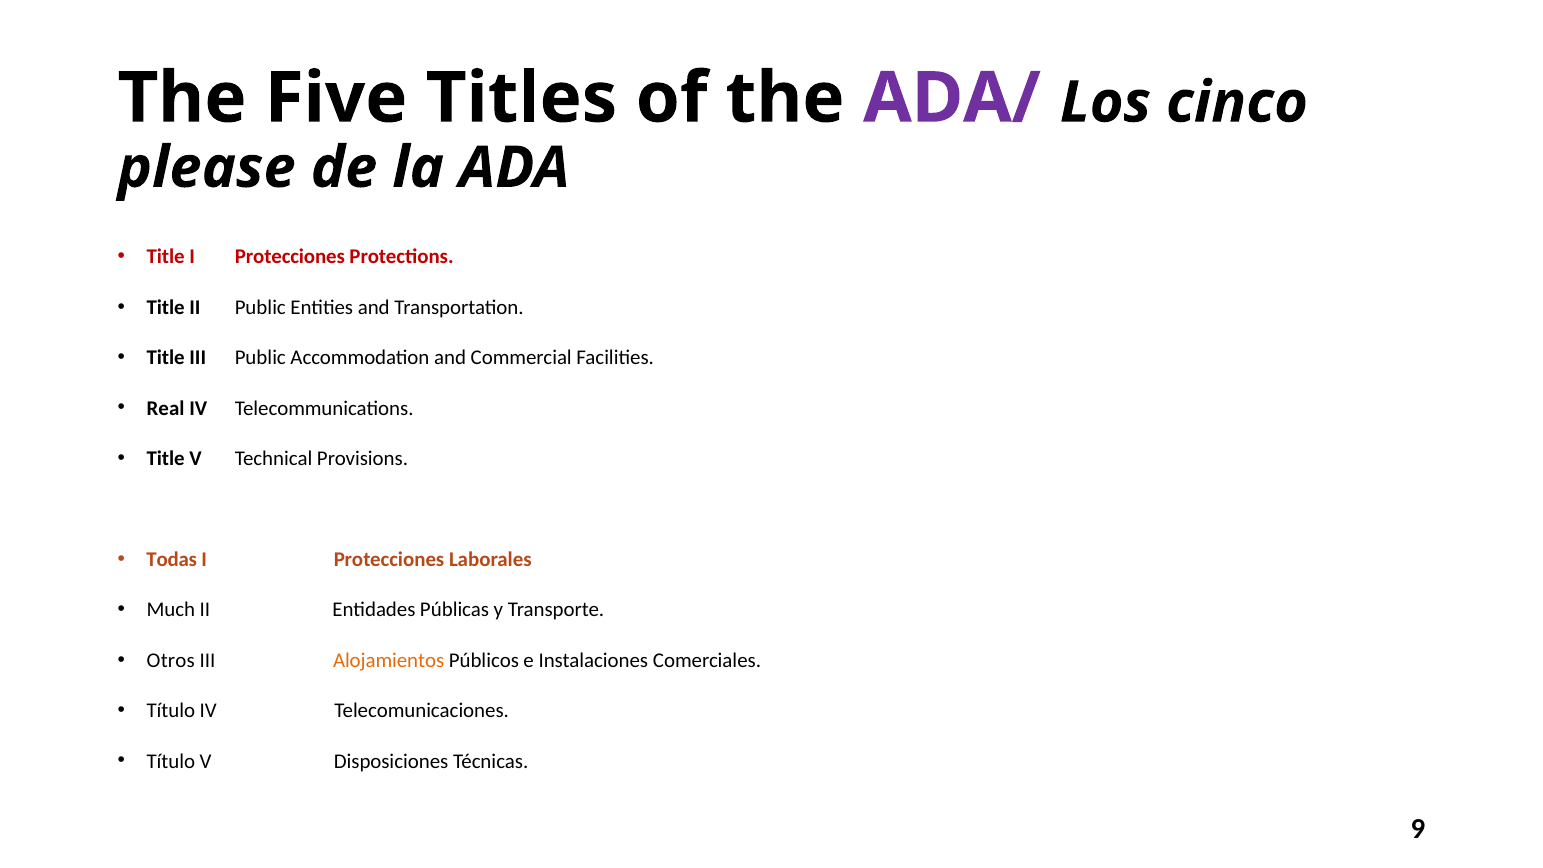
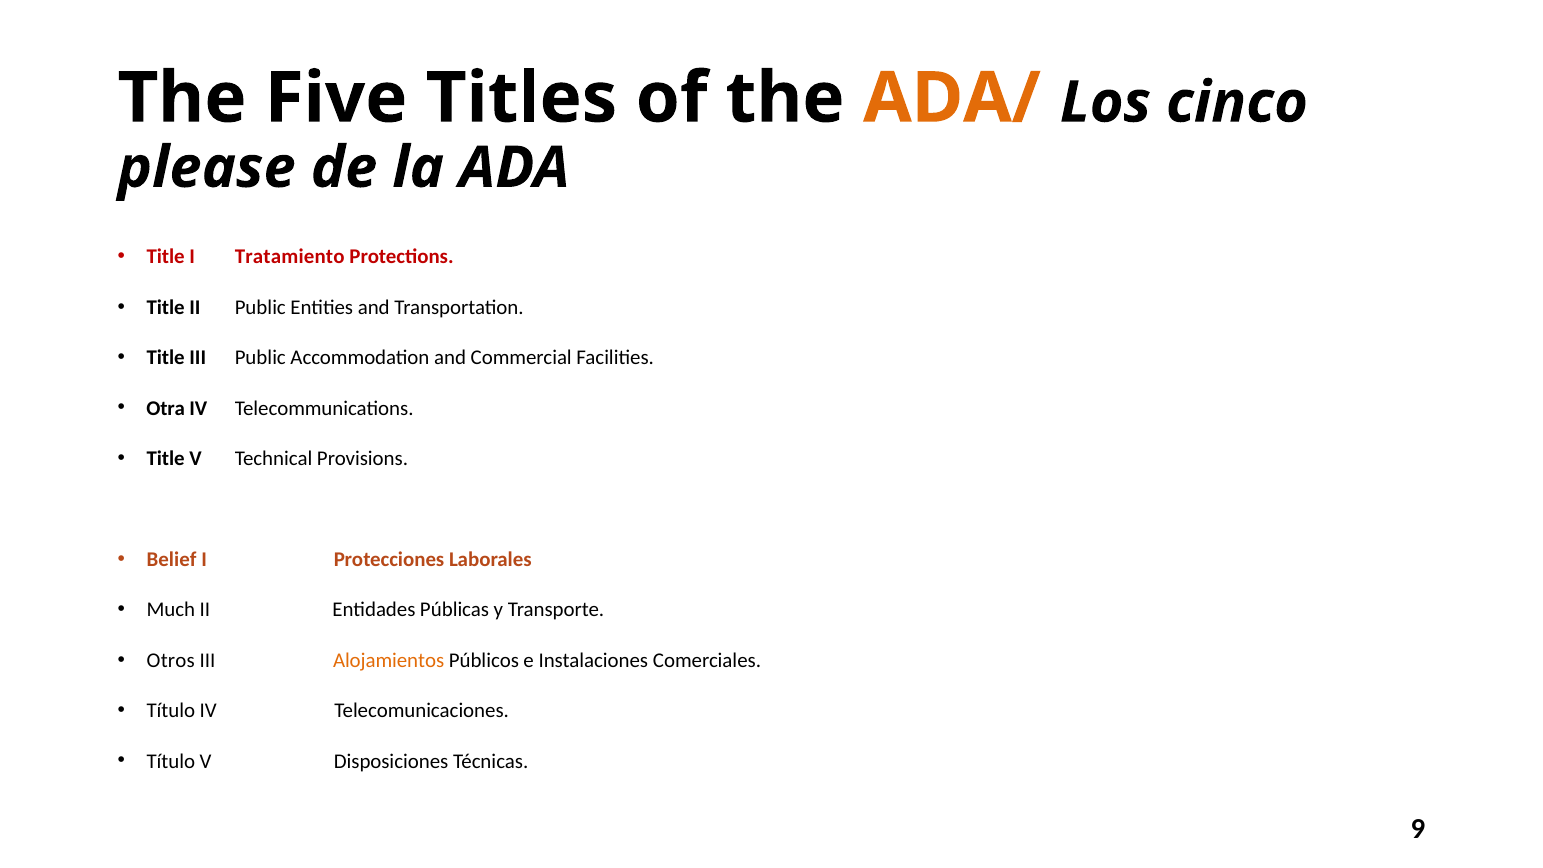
ADA/ colour: purple -> orange
Title I Protecciones: Protecciones -> Tratamiento
Real: Real -> Otra
Todas: Todas -> Belief
